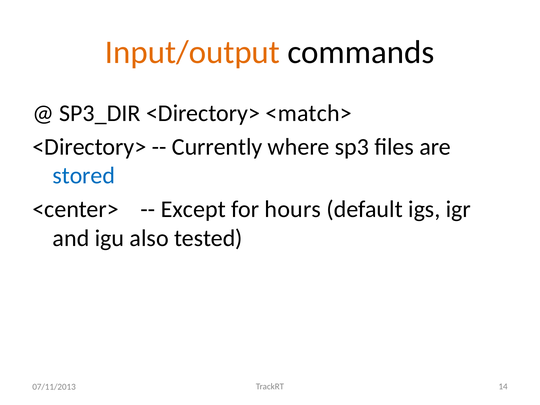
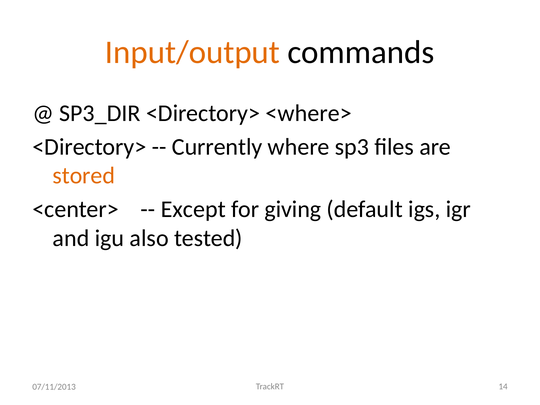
<match>: <match> -> <where>
stored colour: blue -> orange
hours: hours -> giving
